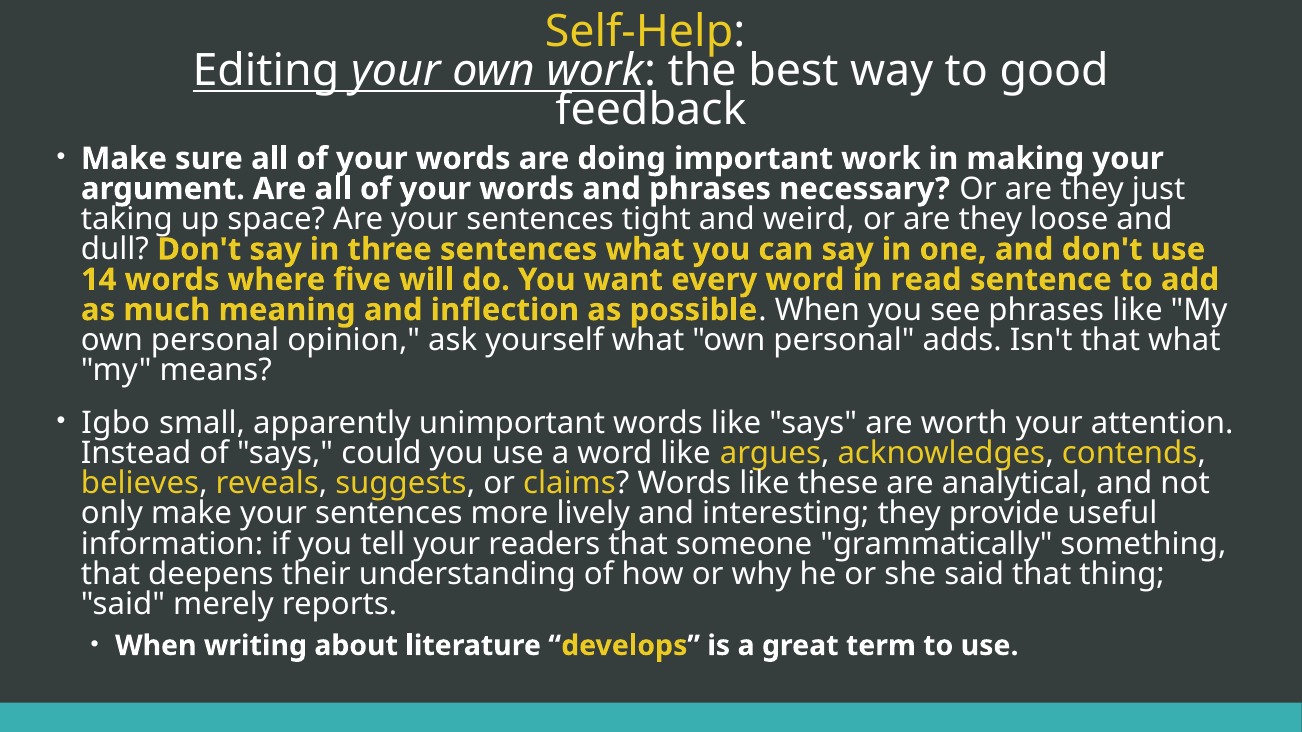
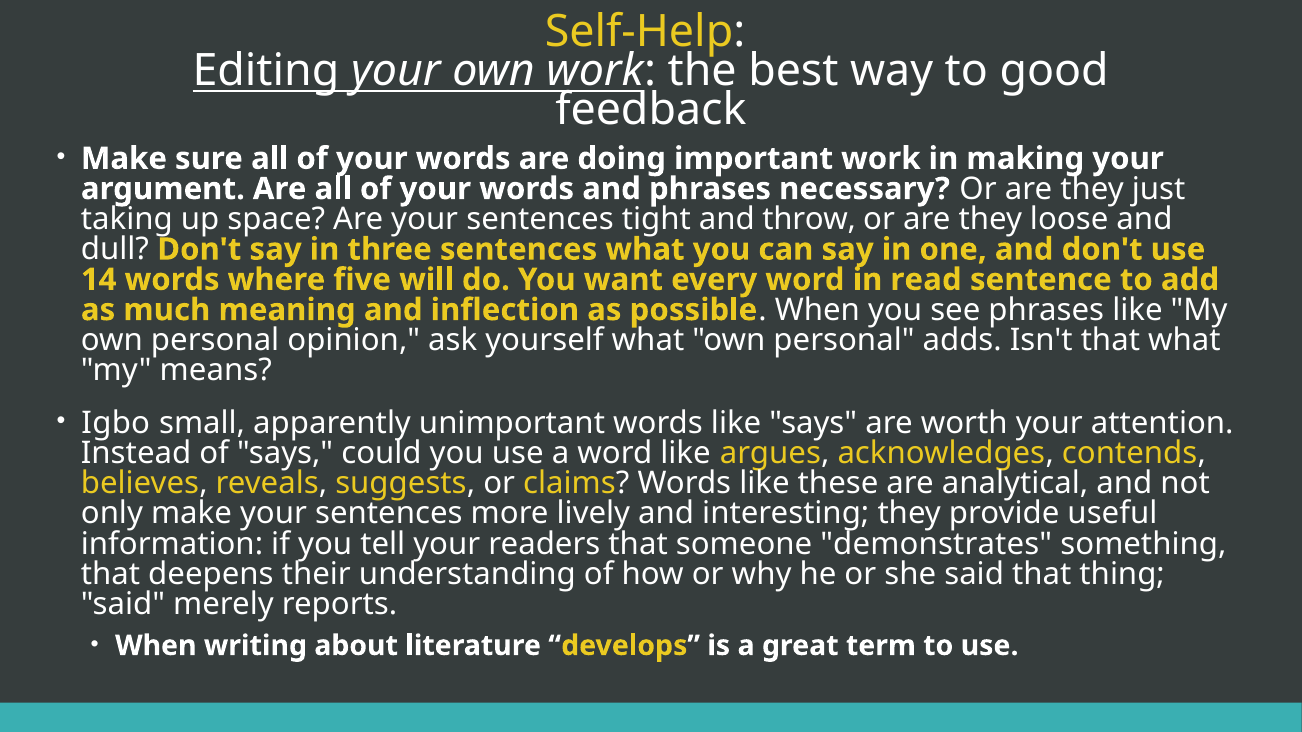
weird: weird -> throw
grammatically: grammatically -> demonstrates
